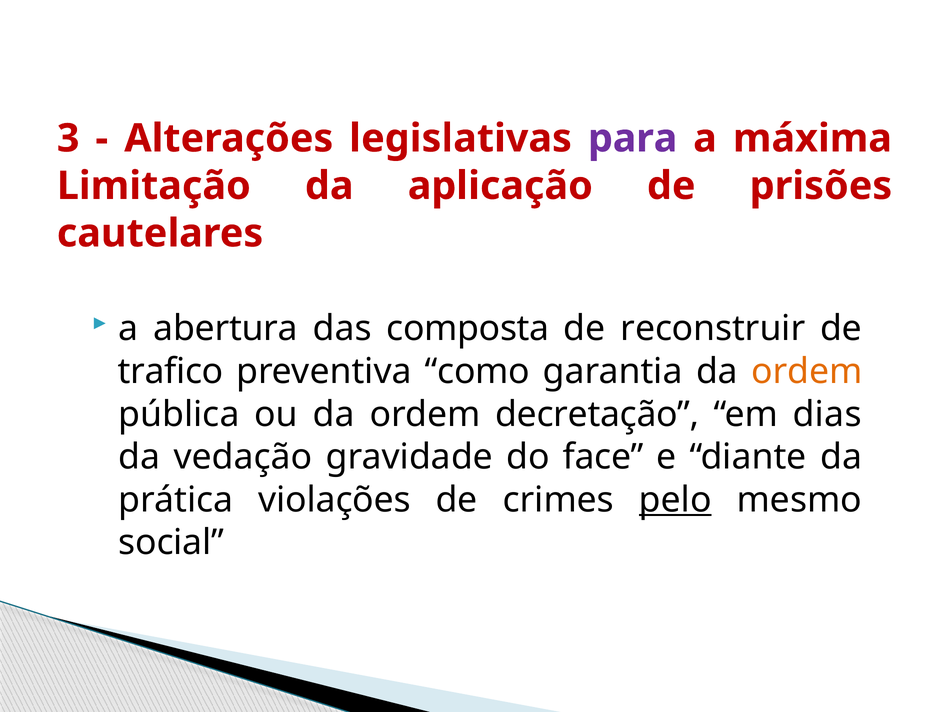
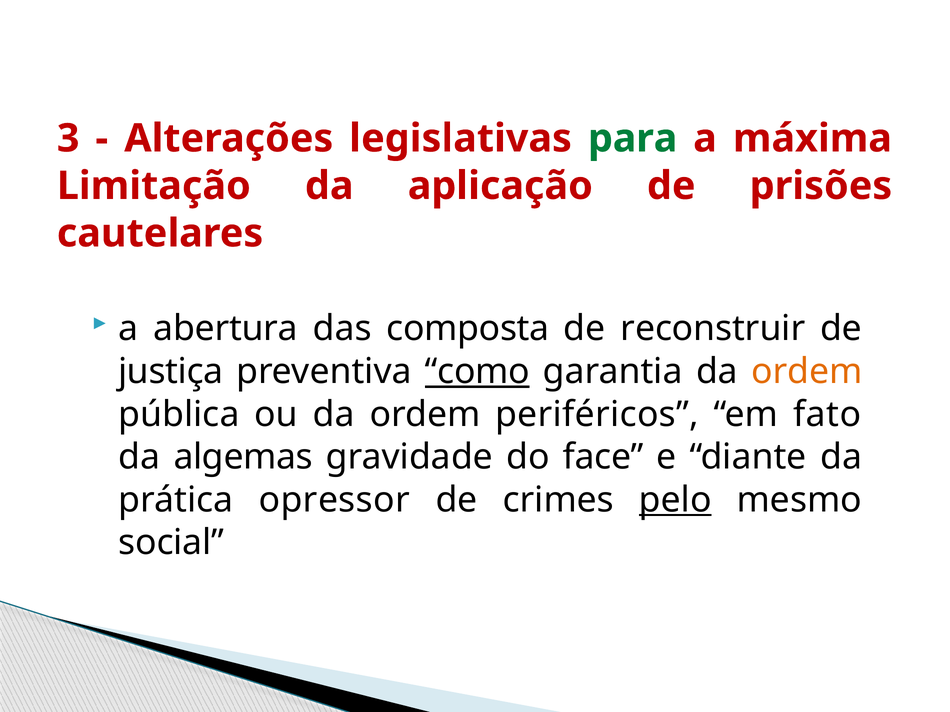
para colour: purple -> green
trafico: trafico -> justiça
como underline: none -> present
decretação: decretação -> periféricos
dias: dias -> fato
vedação: vedação -> algemas
violações: violações -> opressor
